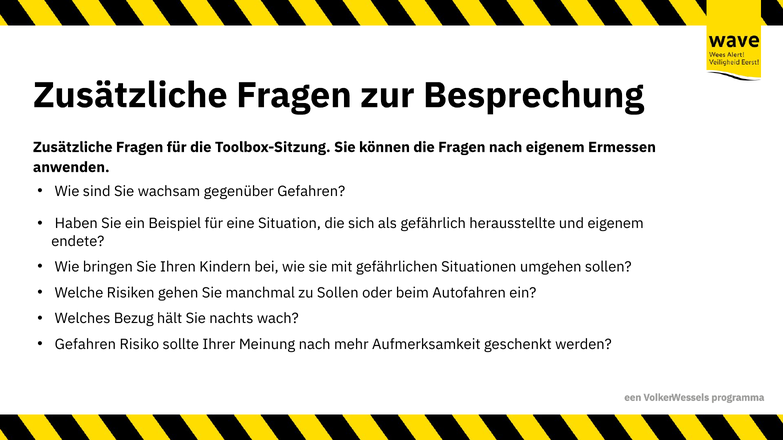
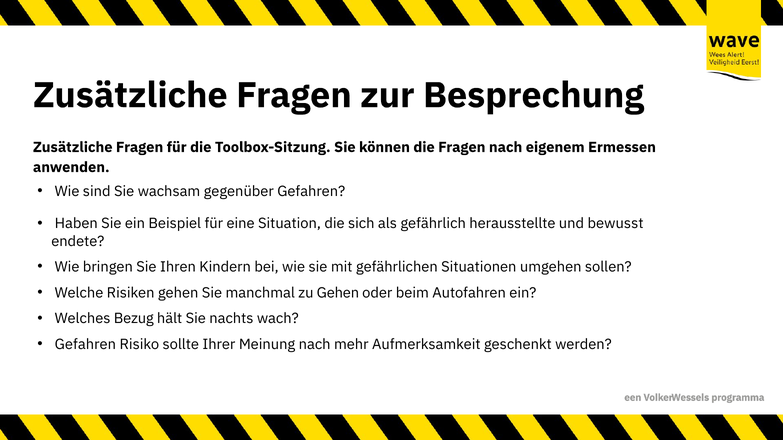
und eigenem: eigenem -> bewusst
zu Sollen: Sollen -> Gehen
